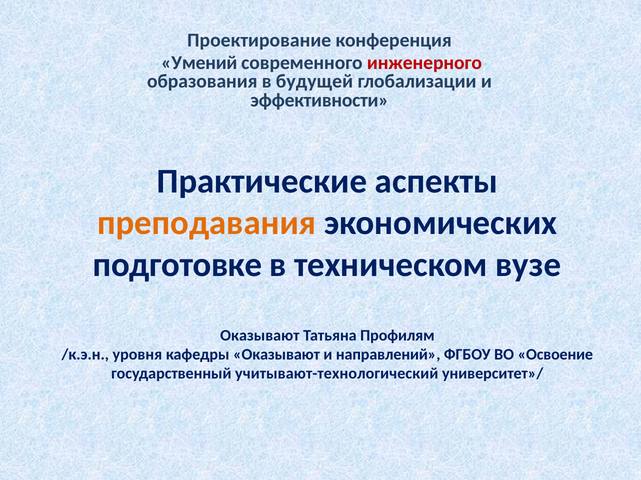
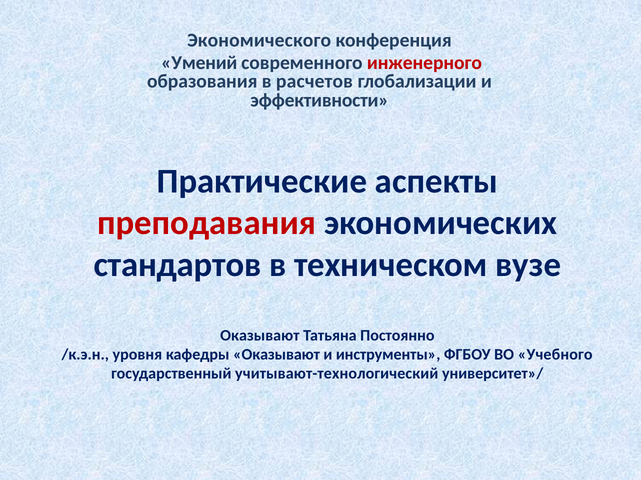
Проектирование: Проектирование -> Экономического
будущей: будущей -> расчетов
преподавания colour: orange -> red
подготовке: подготовке -> стандартов
Профилям: Профилям -> Постоянно
направлений: направлений -> инструменты
Освоение: Освоение -> Учебного
